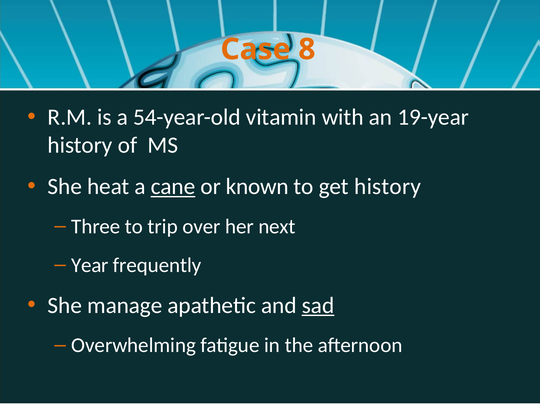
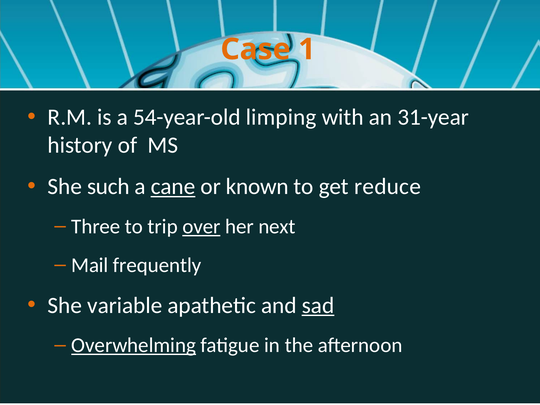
8: 8 -> 1
vitamin: vitamin -> limping
19-year: 19-year -> 31-year
heat: heat -> such
get history: history -> reduce
over underline: none -> present
Year: Year -> Mail
manage: manage -> variable
Overwhelming underline: none -> present
